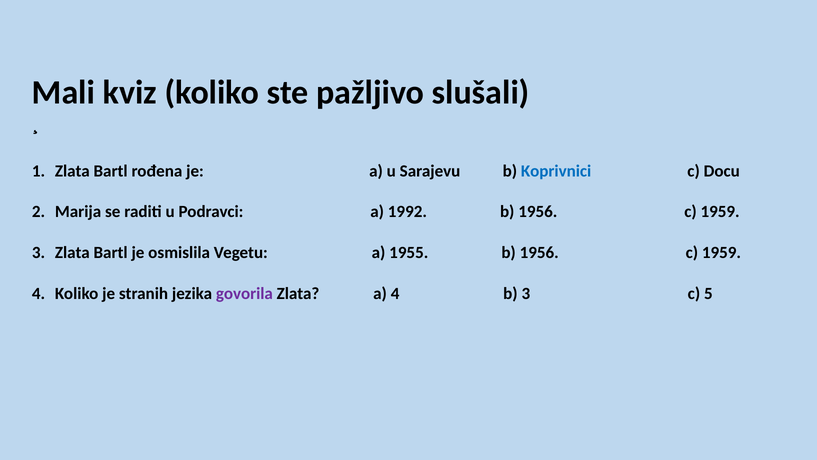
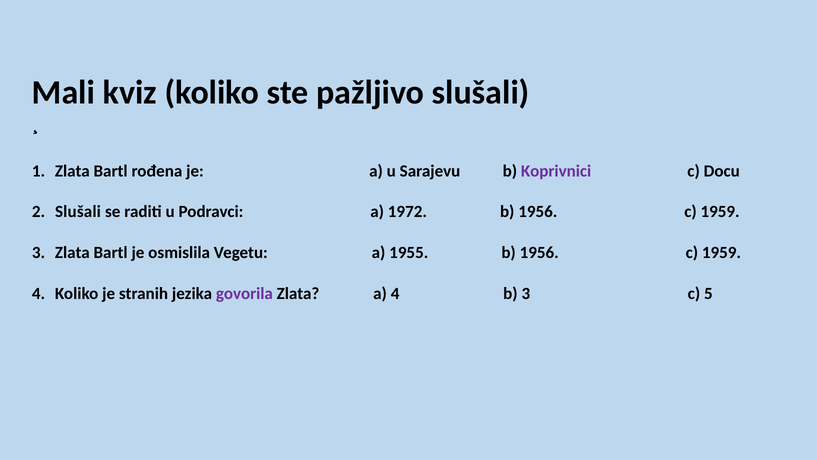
Koprivnici colour: blue -> purple
Marija at (78, 212): Marija -> Slušali
1992: 1992 -> 1972
